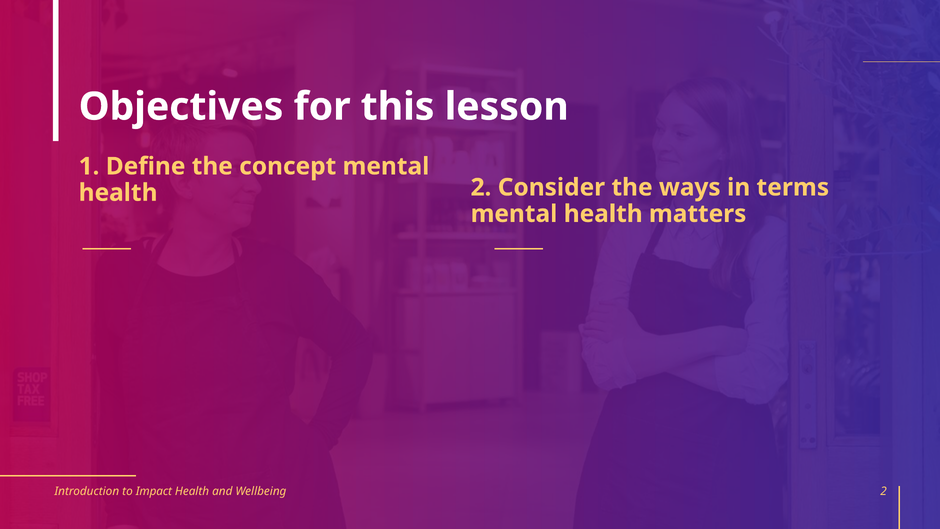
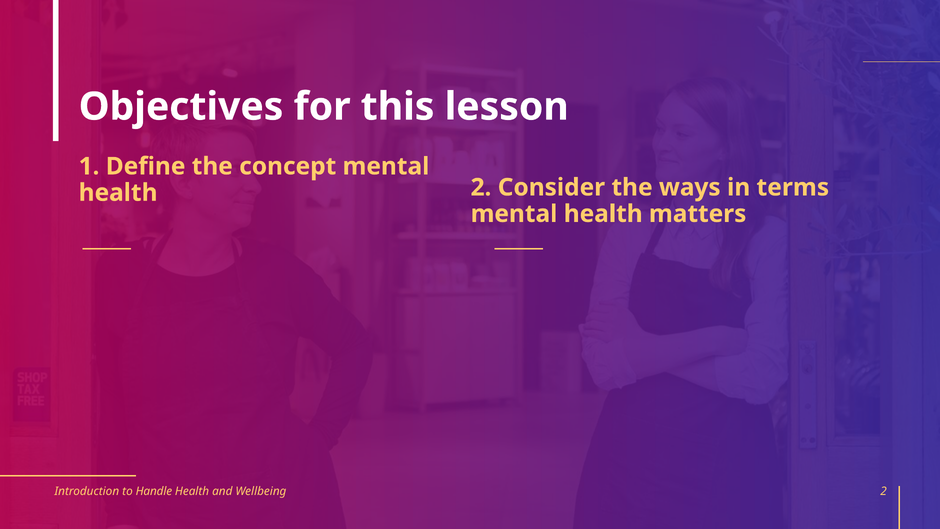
Impact: Impact -> Handle
